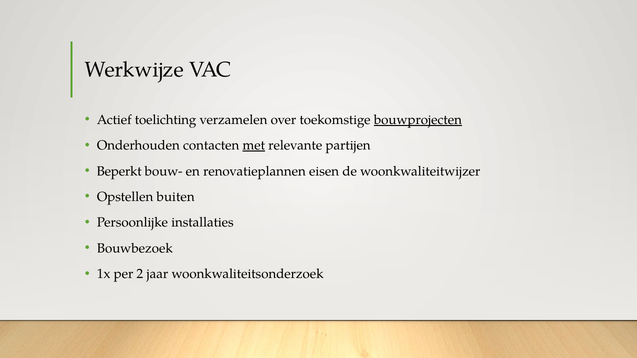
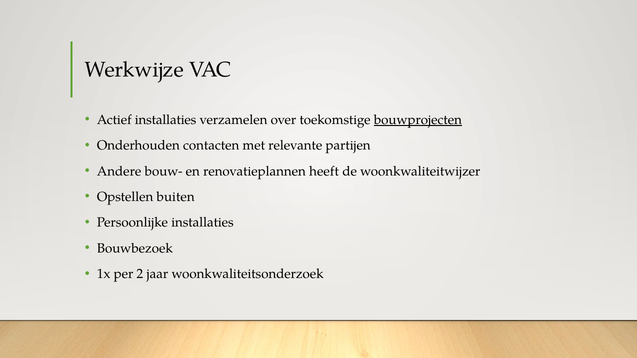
Actief toelichting: toelichting -> installaties
met underline: present -> none
Beperkt: Beperkt -> Andere
eisen: eisen -> heeft
